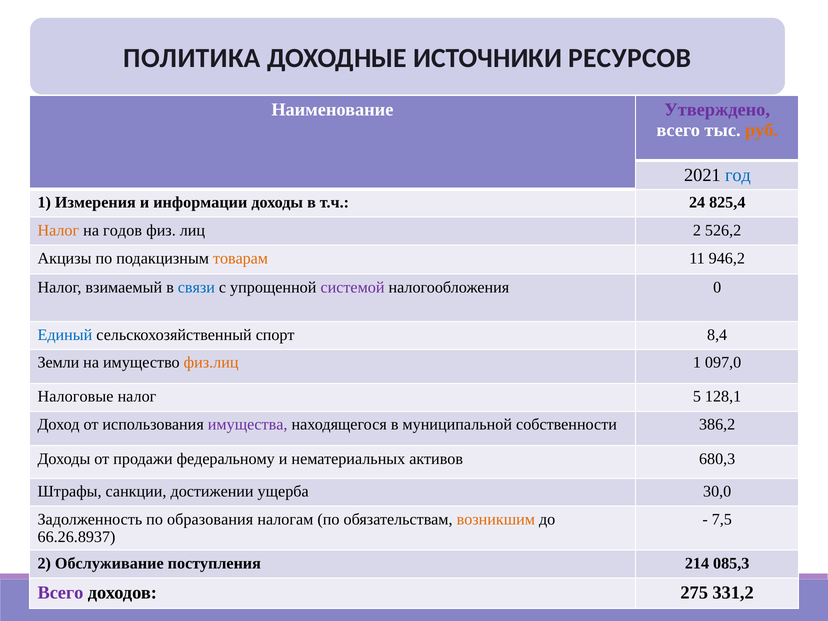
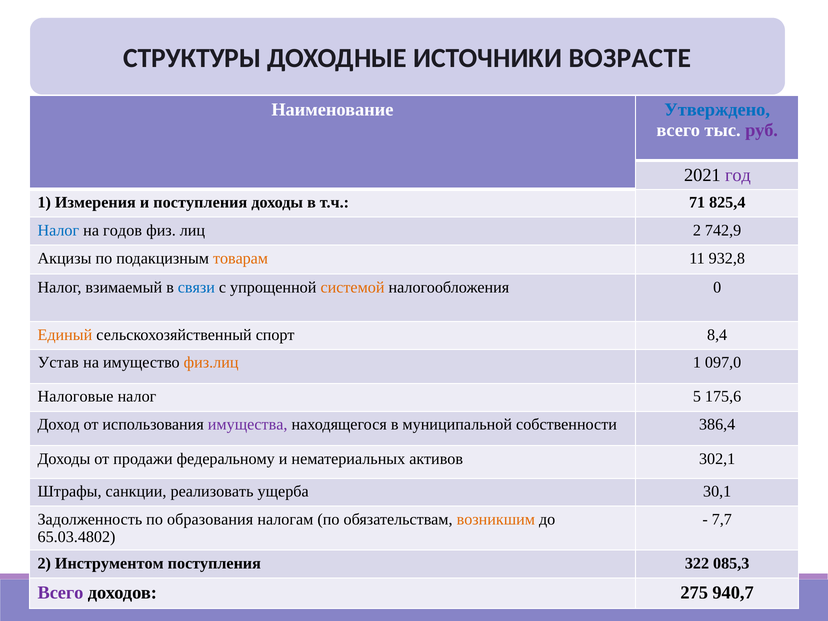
ПОЛИТИКА: ПОЛИТИКА -> СТРУКТУРЫ
РЕСУРСОВ: РЕСУРСОВ -> ВОЗРАСТЕ
Утверждено colour: purple -> blue
руб colour: orange -> purple
год colour: blue -> purple
и информации: информации -> поступления
24: 24 -> 71
Налог at (58, 230) colour: orange -> blue
526,2: 526,2 -> 742,9
946,2: 946,2 -> 932,8
системой colour: purple -> orange
Единый colour: blue -> orange
Земли: Земли -> Устав
128,1: 128,1 -> 175,6
386,2: 386,2 -> 386,4
680,3: 680,3 -> 302,1
достижении: достижении -> реализовать
30,0: 30,0 -> 30,1
7,5: 7,5 -> 7,7
66.26.8937: 66.26.8937 -> 65.03.4802
Обслуживание: Обслуживание -> Инструментом
214: 214 -> 322
331,2: 331,2 -> 940,7
